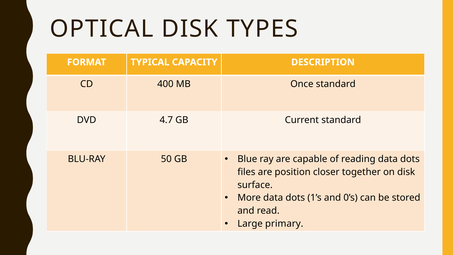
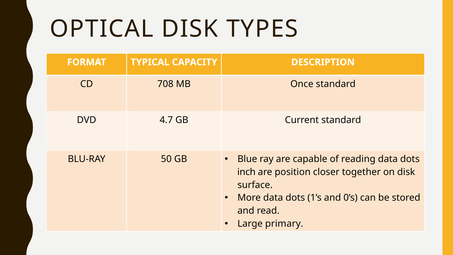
400: 400 -> 708
files: files -> inch
